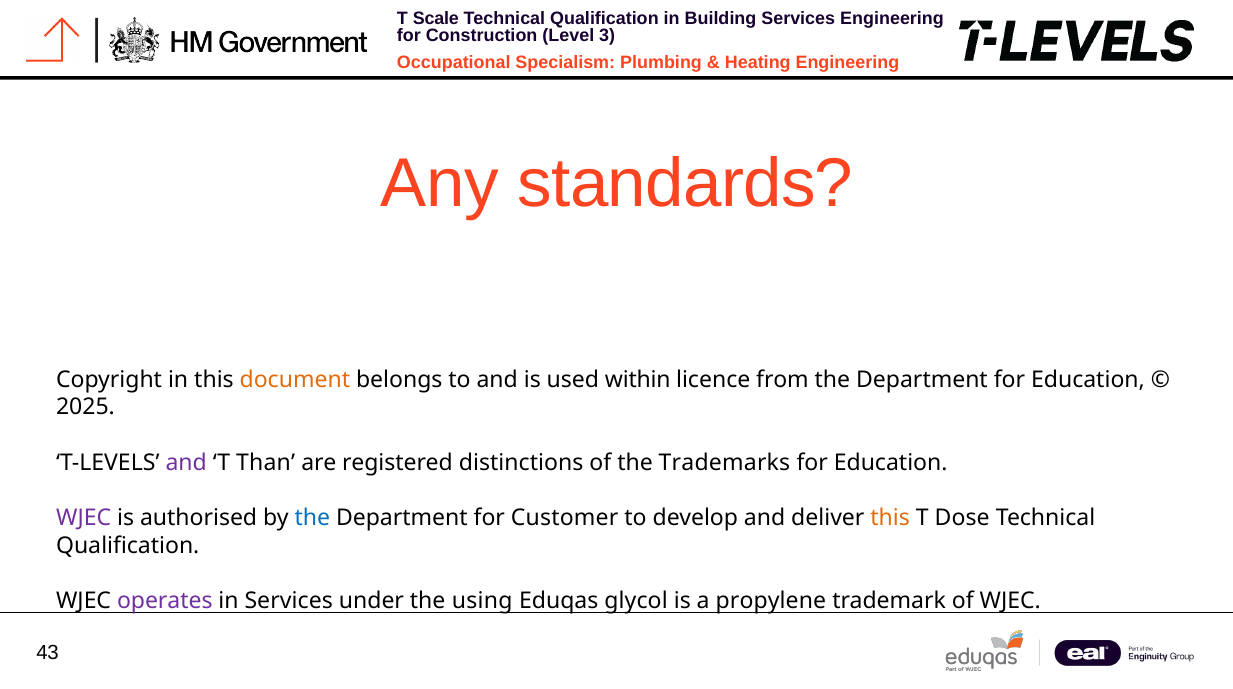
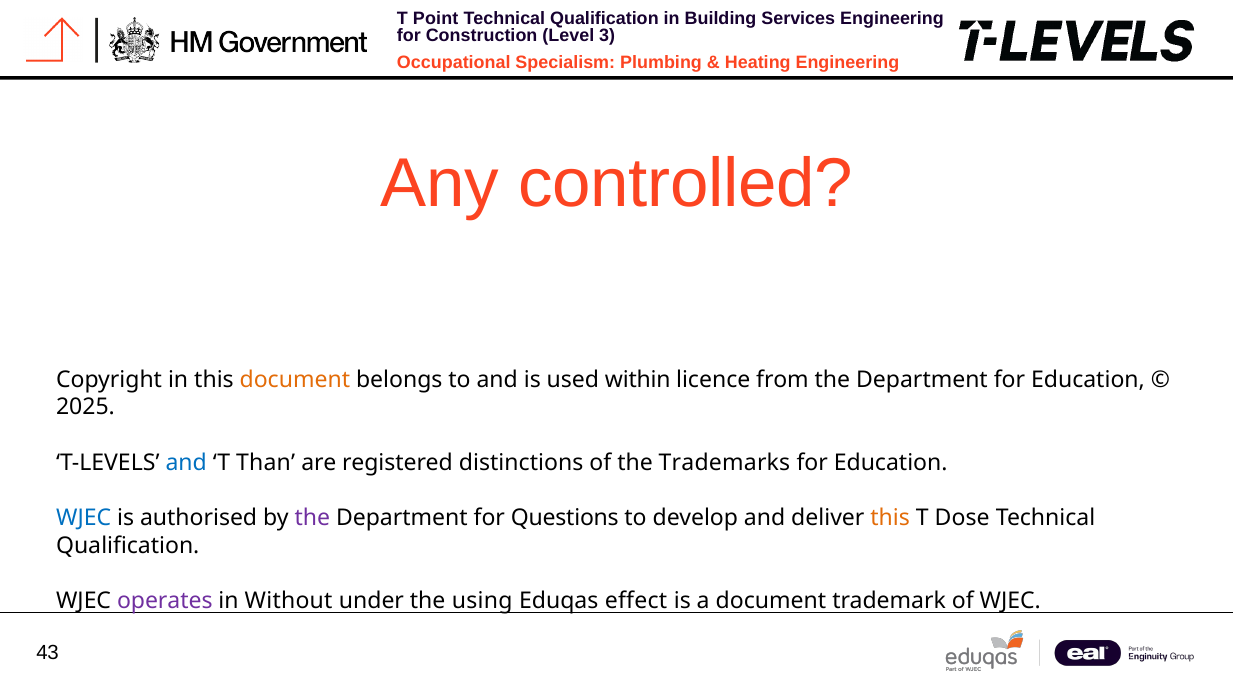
Scale: Scale -> Point
standards: standards -> controlled
and at (186, 463) colour: purple -> blue
WJEC at (84, 518) colour: purple -> blue
the at (312, 518) colour: blue -> purple
Customer: Customer -> Questions
in Services: Services -> Without
glycol: glycol -> effect
a propylene: propylene -> document
